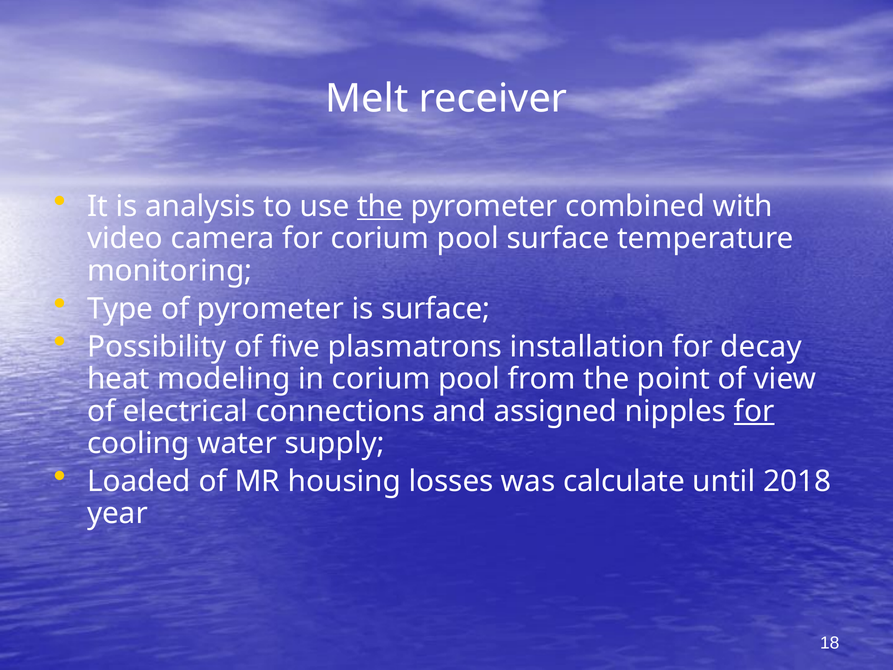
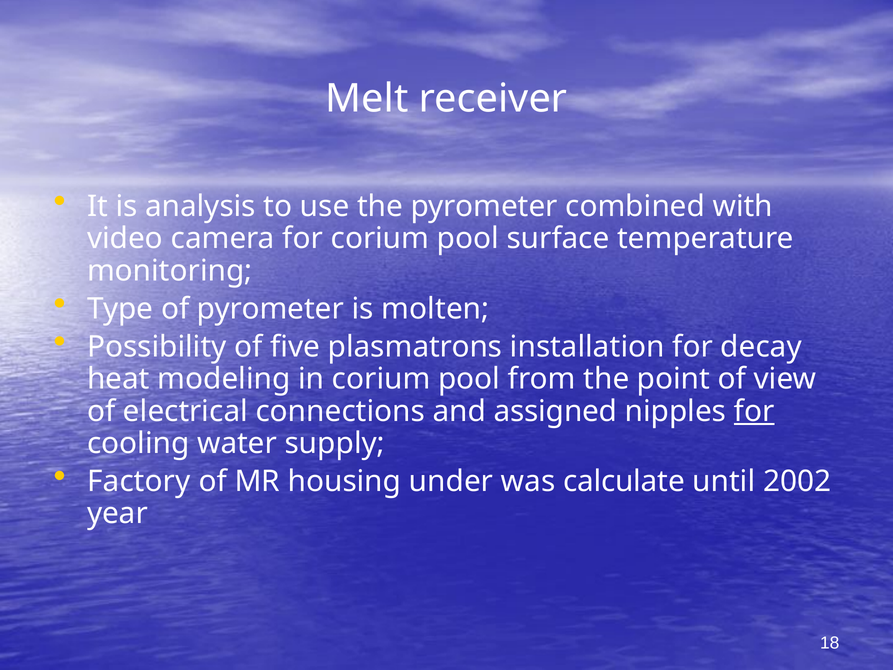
the at (380, 206) underline: present -> none
is surface: surface -> molten
Loaded: Loaded -> Factory
losses: losses -> under
2018: 2018 -> 2002
